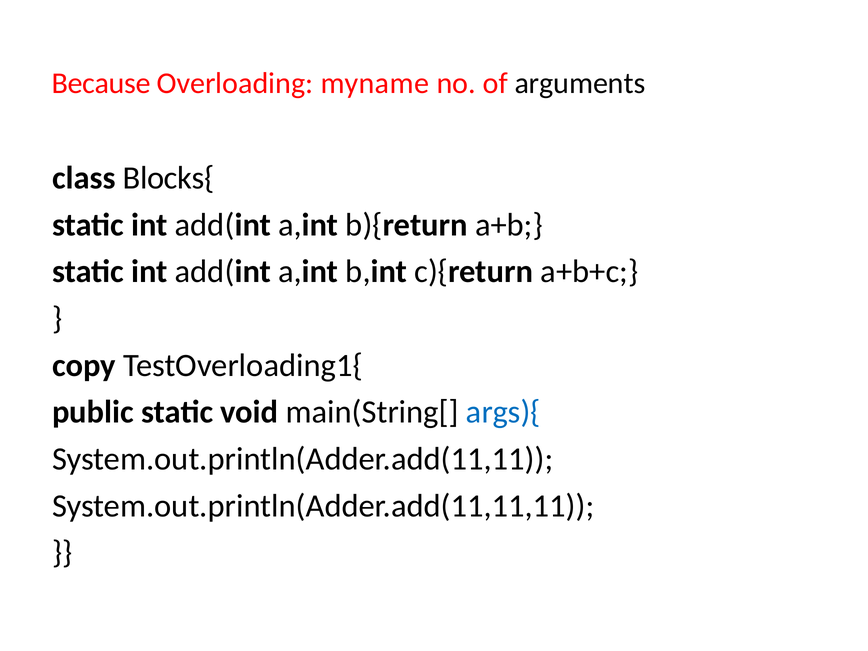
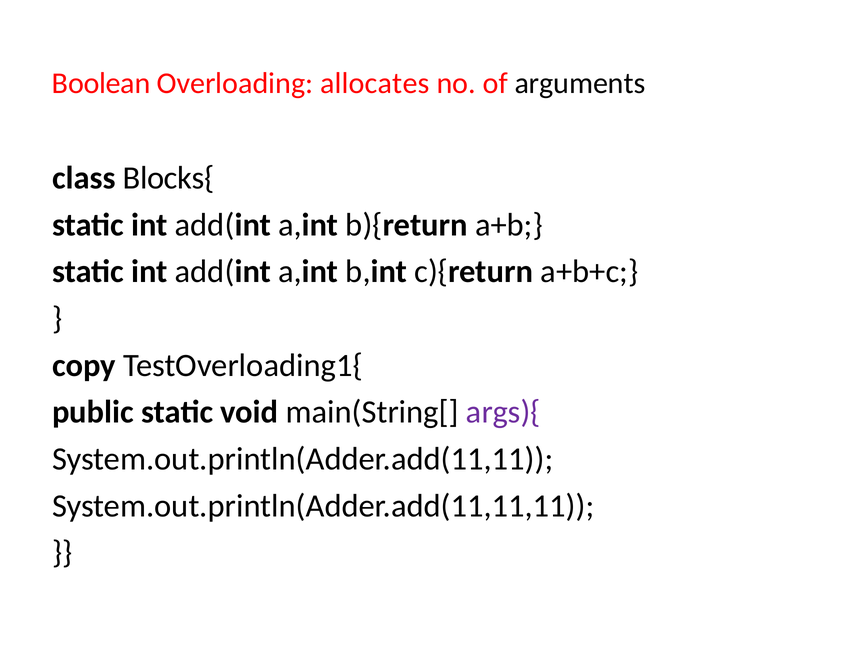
Because: Because -> Boolean
myname: myname -> allocates
args){ colour: blue -> purple
